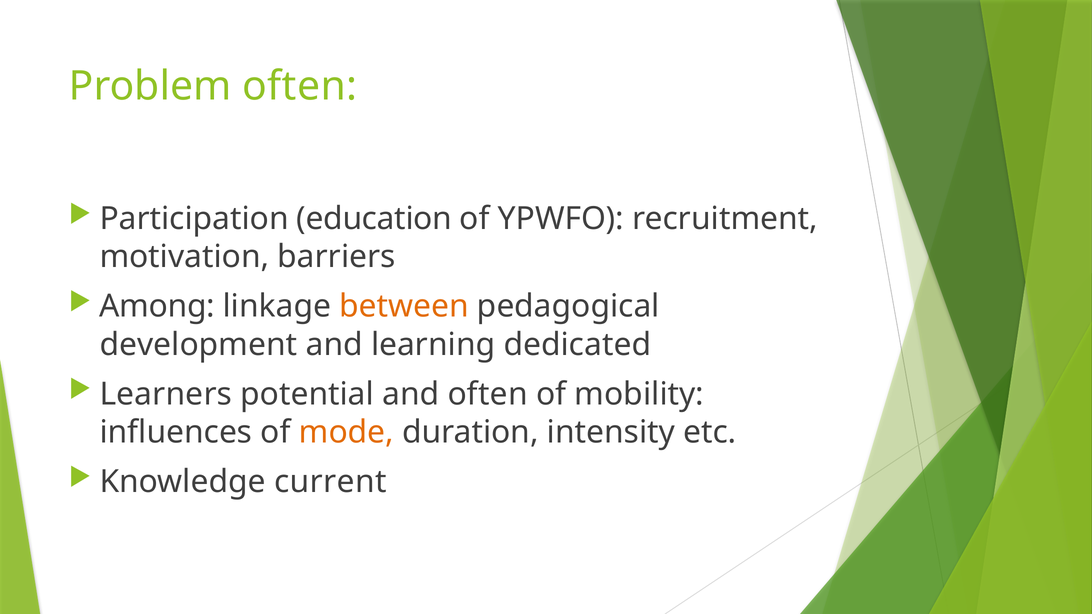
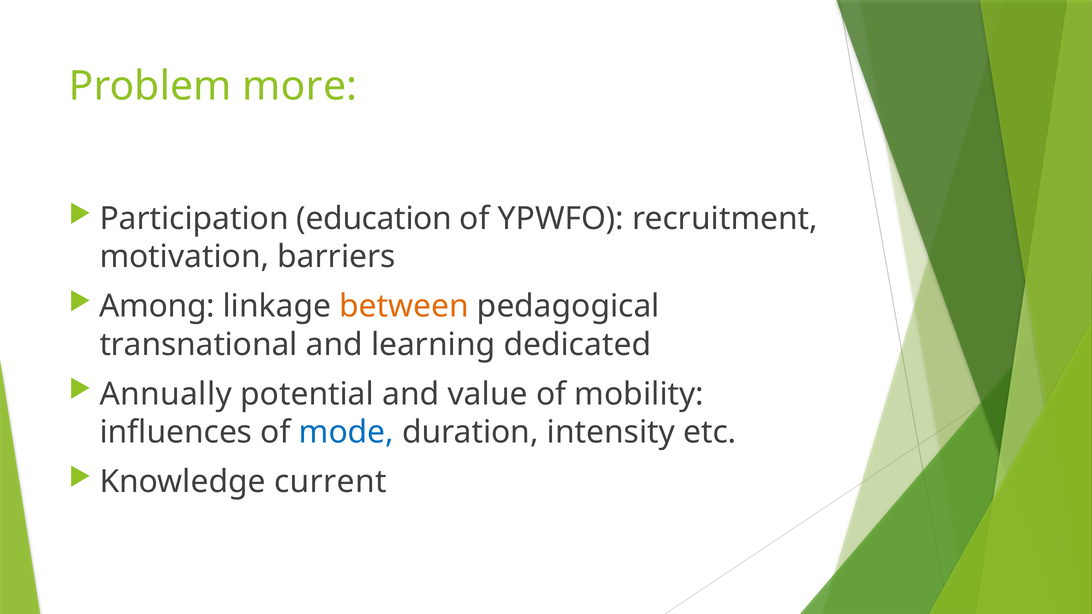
Problem often: often -> more
development: development -> transnational
Learners: Learners -> Annually
and often: often -> value
mode colour: orange -> blue
